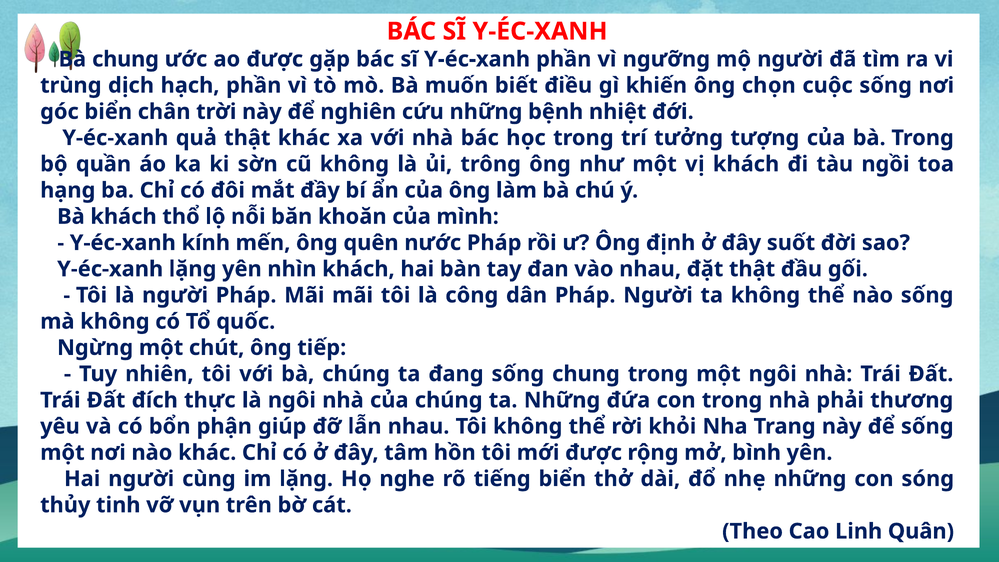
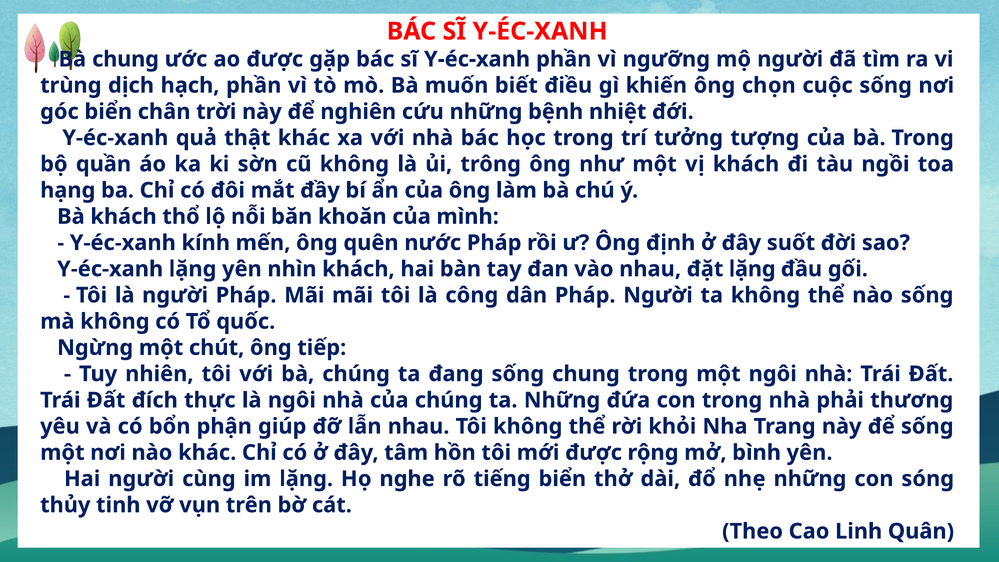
đặt thật: thật -> lặng
